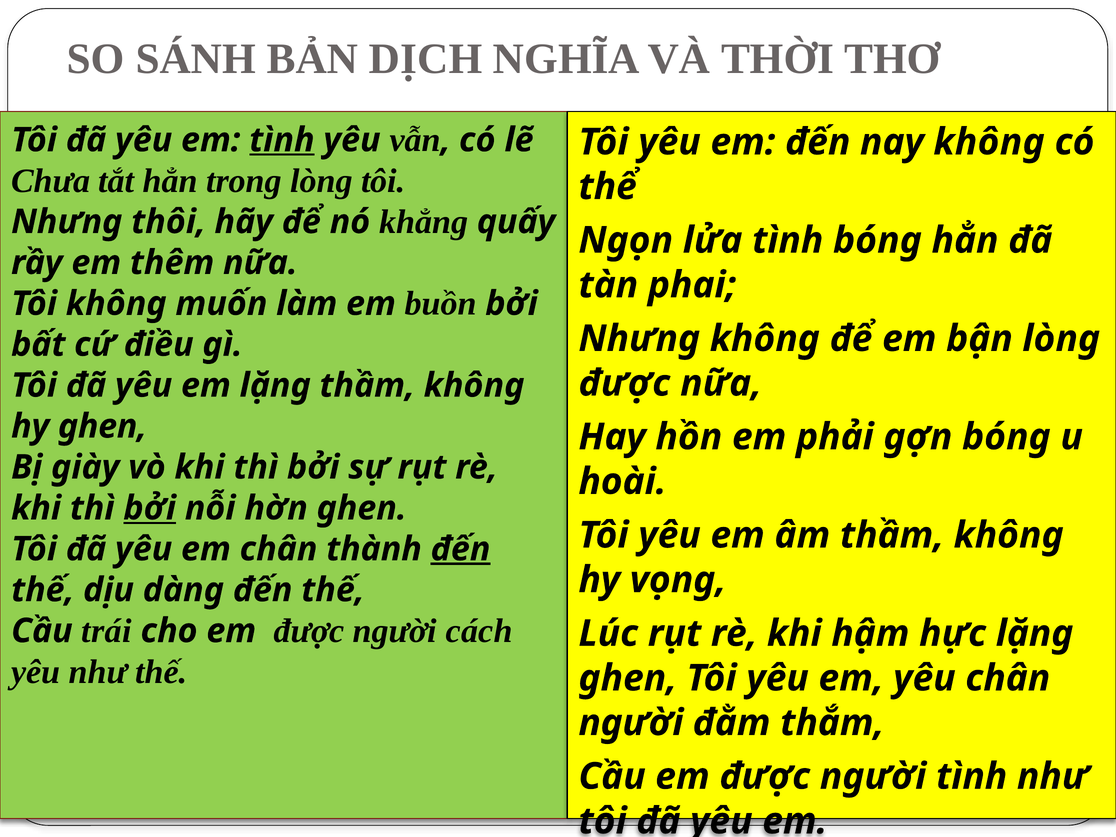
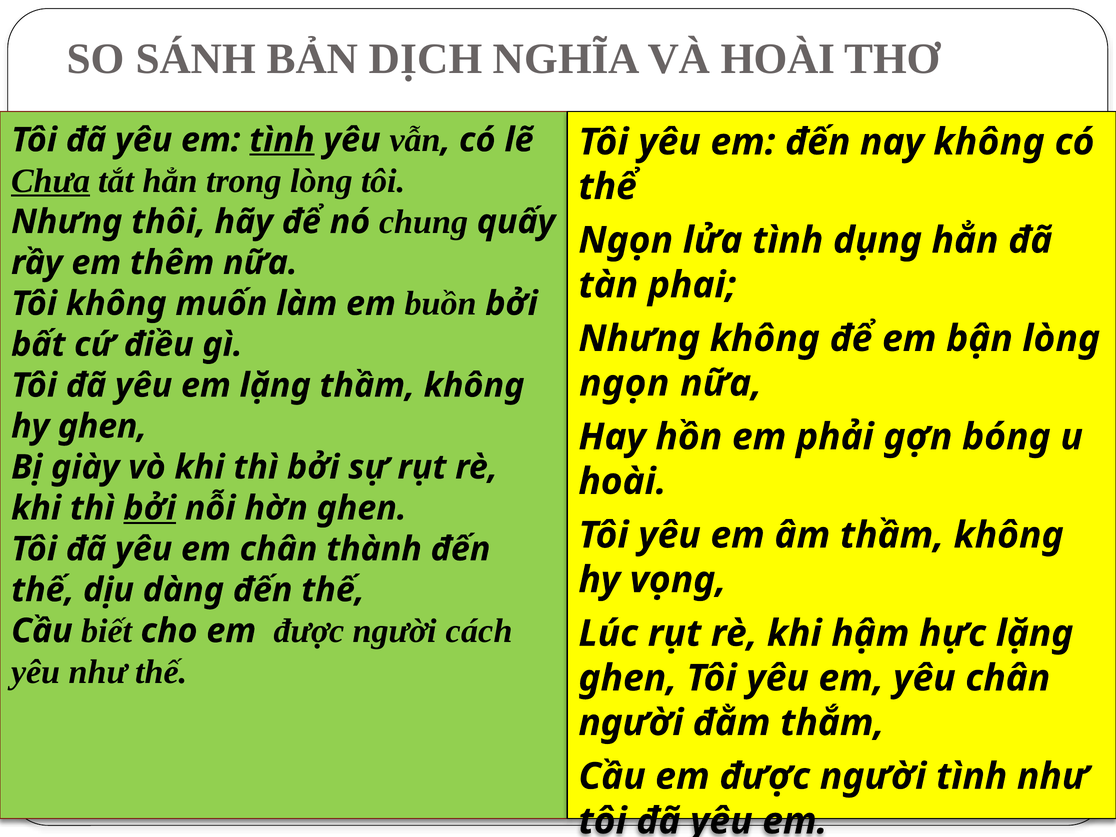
VÀ THỜI: THỜI -> HOÀI
Chưa underline: none -> present
khẳng: khẳng -> chung
tình bóng: bóng -> dụng
được at (624, 383): được -> ngọn
đến at (461, 549) underline: present -> none
trái: trái -> biết
